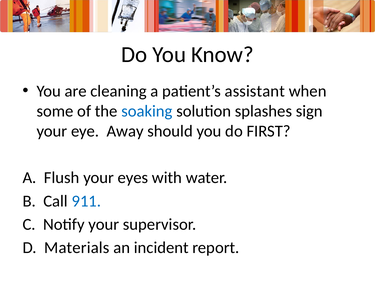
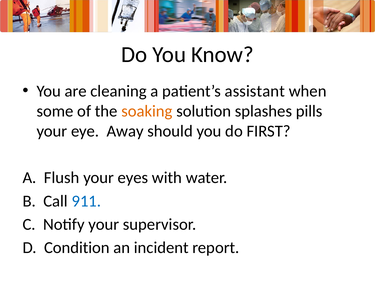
soaking colour: blue -> orange
sign: sign -> pills
Materials: Materials -> Condition
